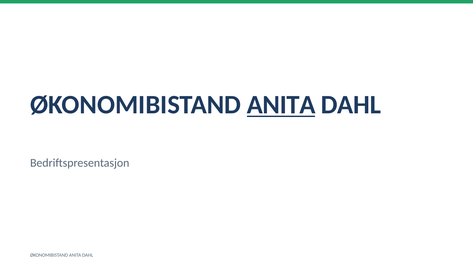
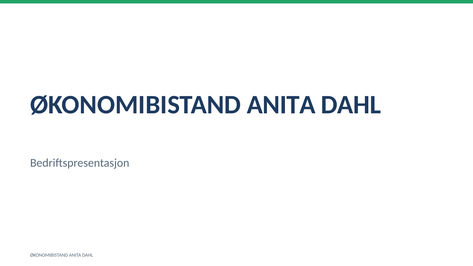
ANITA at (281, 105) underline: present -> none
